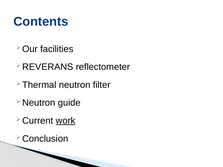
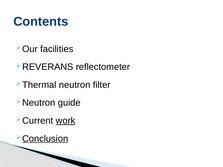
Conclusion underline: none -> present
